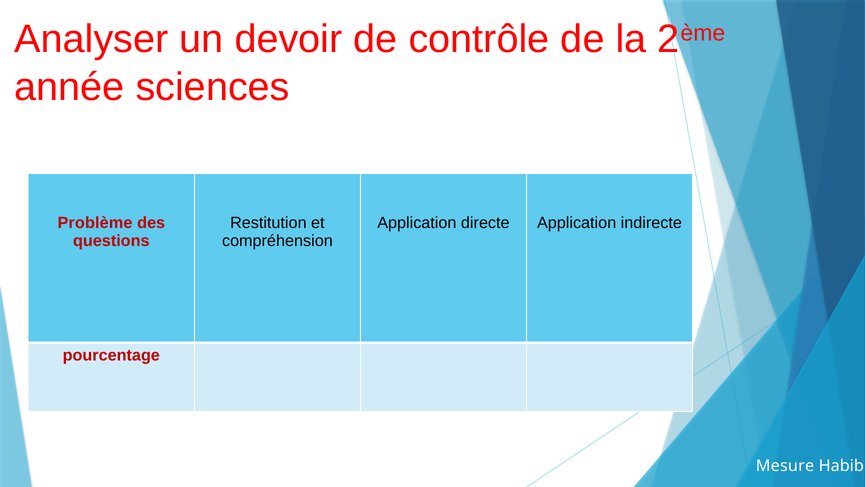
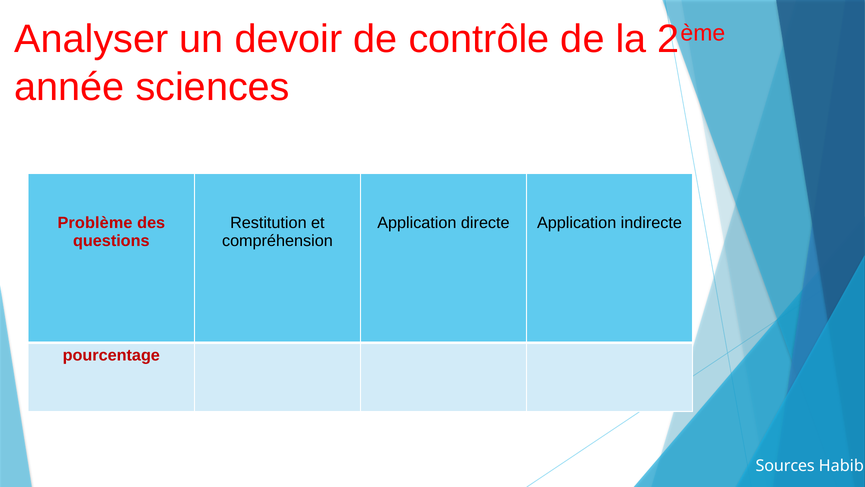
Mesure: Mesure -> Sources
